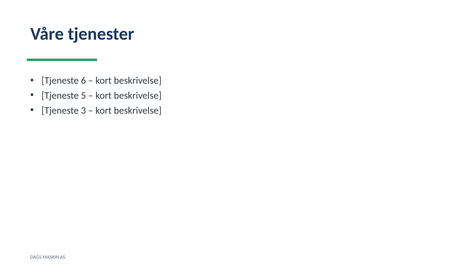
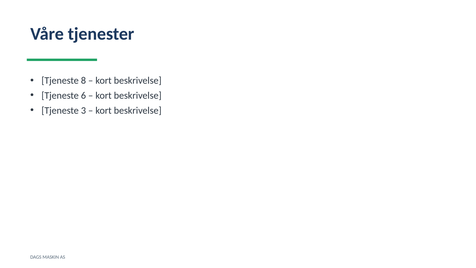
6: 6 -> 8
5: 5 -> 6
